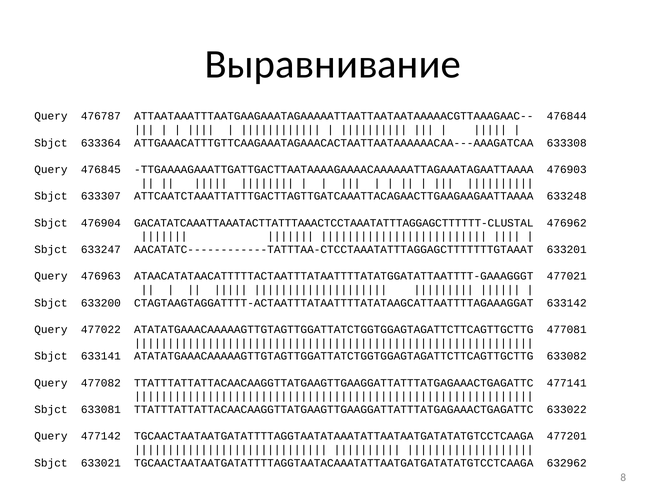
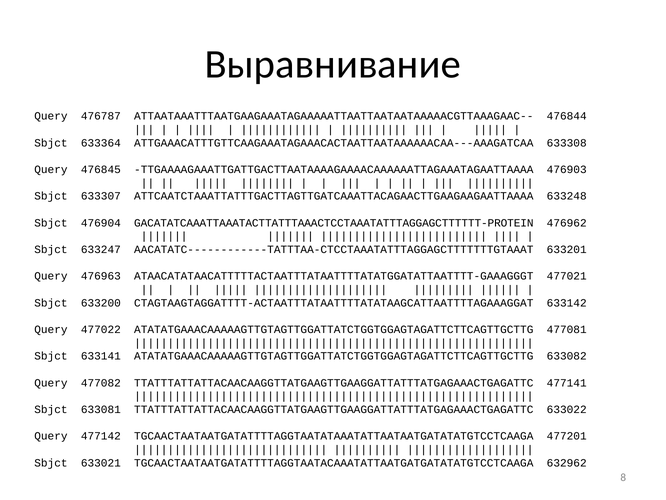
GACATATCAAATTAAATACTTATTTAAACTCCTAAATATTTAGGAGCTTTTTT-CLUSTAL: GACATATCAAATTAAATACTTATTTAAACTCCTAAATATTTAGGAGCTTTTTT-CLUSTAL -> GACATATCAAATTAAATACTTATTTAAACTCCTAAATATTTAGGAGCTTTTTT-PROTEIN
